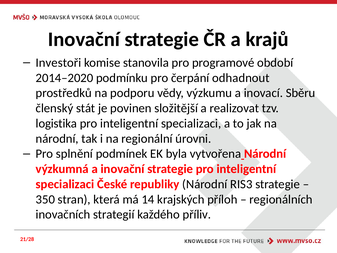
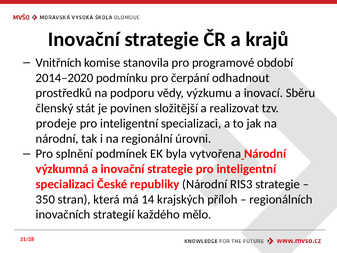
Investoři: Investoři -> Vnitřních
logistika: logistika -> prodeje
příliv: příliv -> mělo
